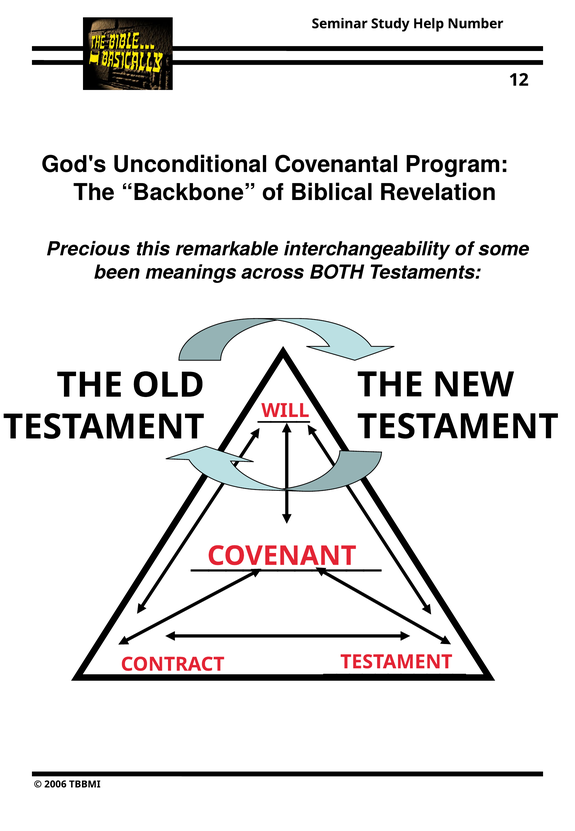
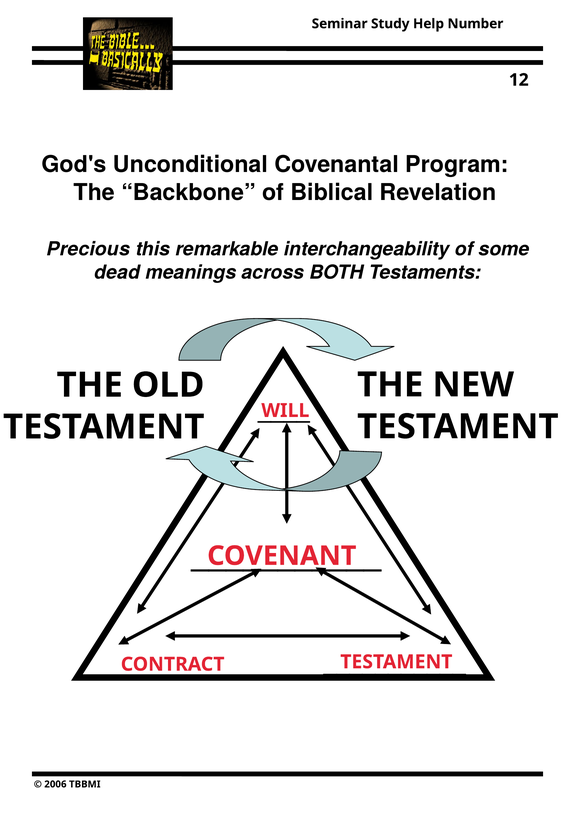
been: been -> dead
